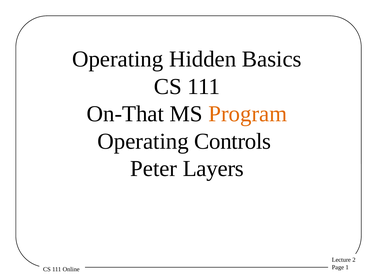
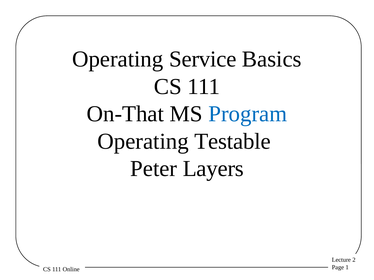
Hidden: Hidden -> Service
Program colour: orange -> blue
Controls: Controls -> Testable
